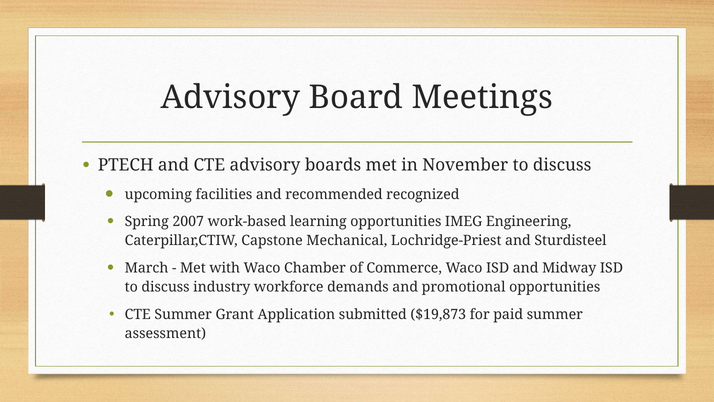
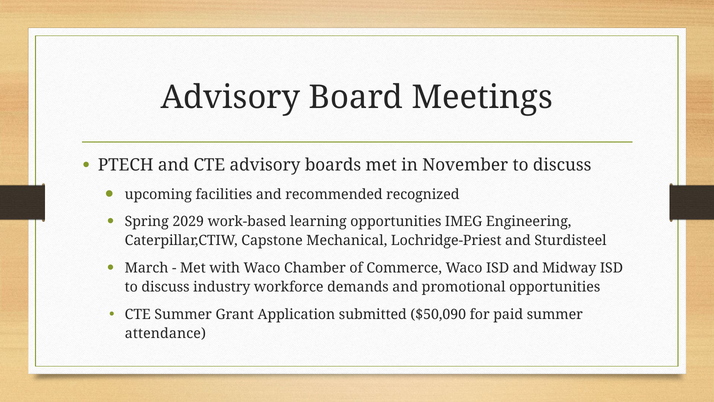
2007: 2007 -> 2029
$19,873: $19,873 -> $50,090
assessment: assessment -> attendance
